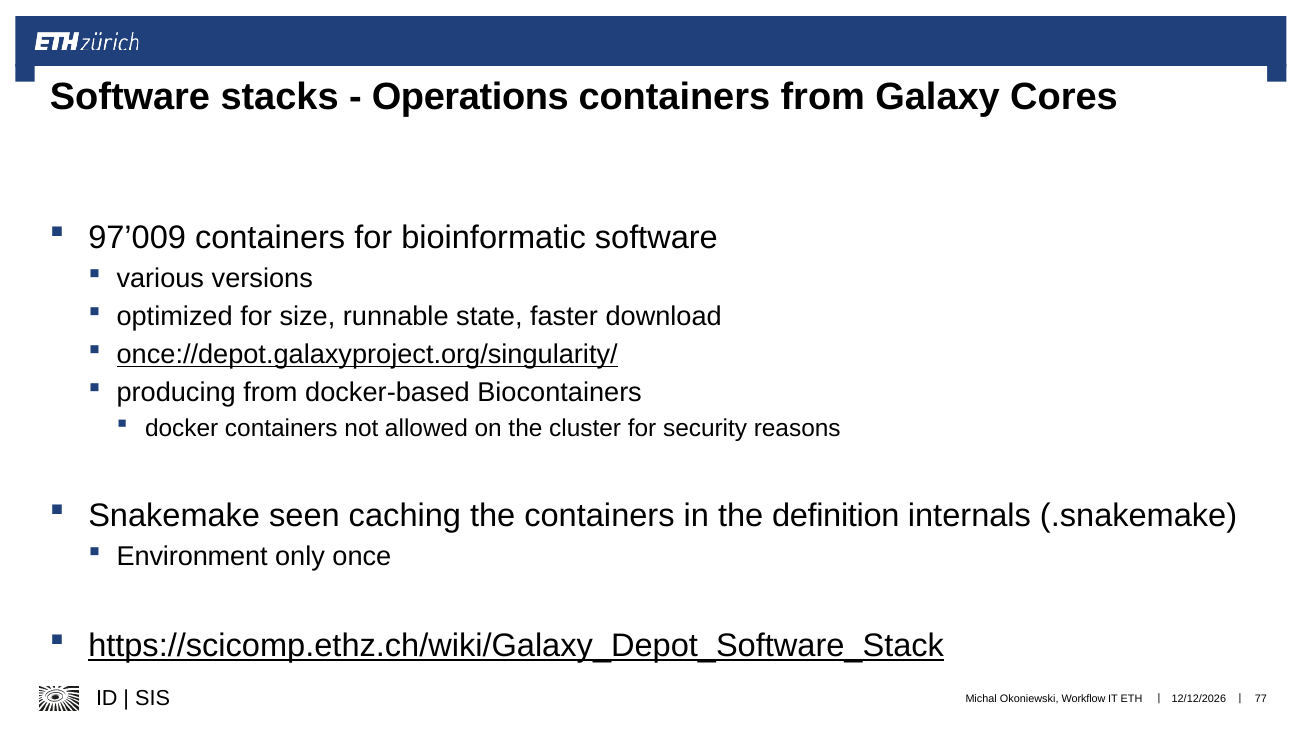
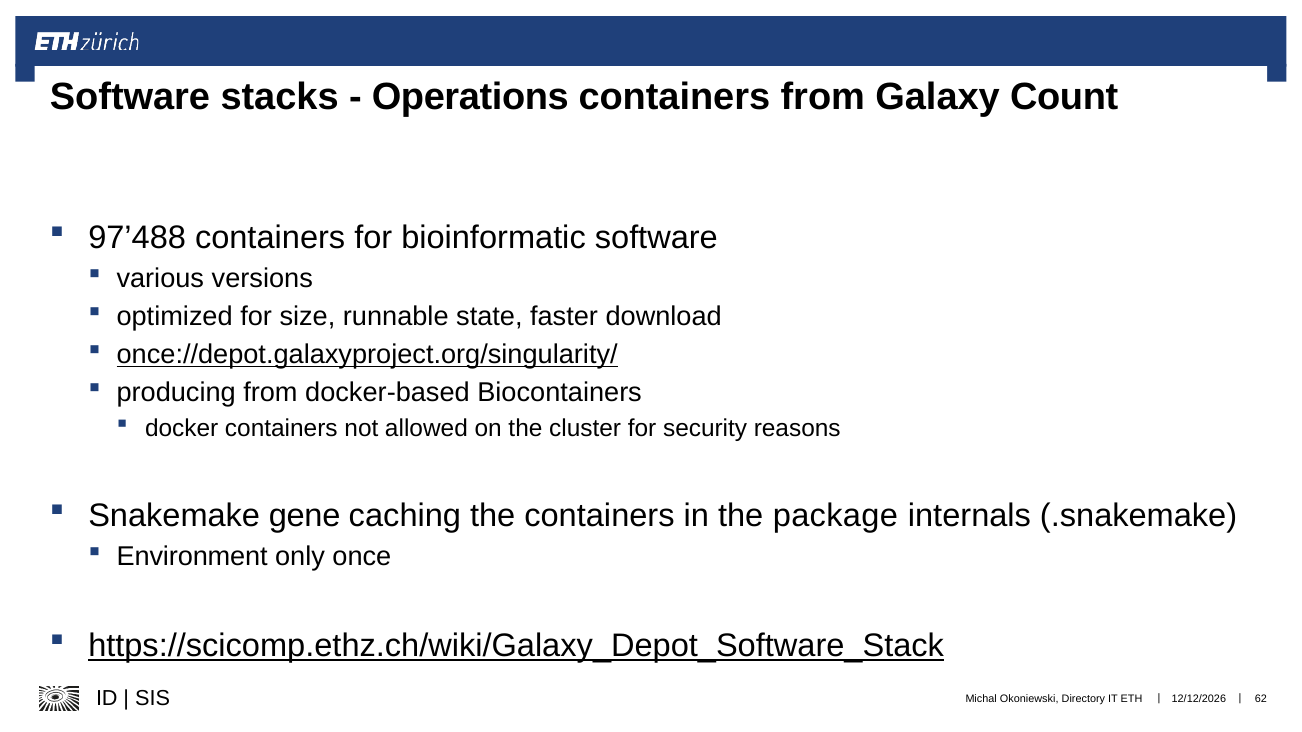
Cores: Cores -> Count
97’009: 97’009 -> 97’488
seen: seen -> gene
definition: definition -> package
77: 77 -> 62
Workflow: Workflow -> Directory
